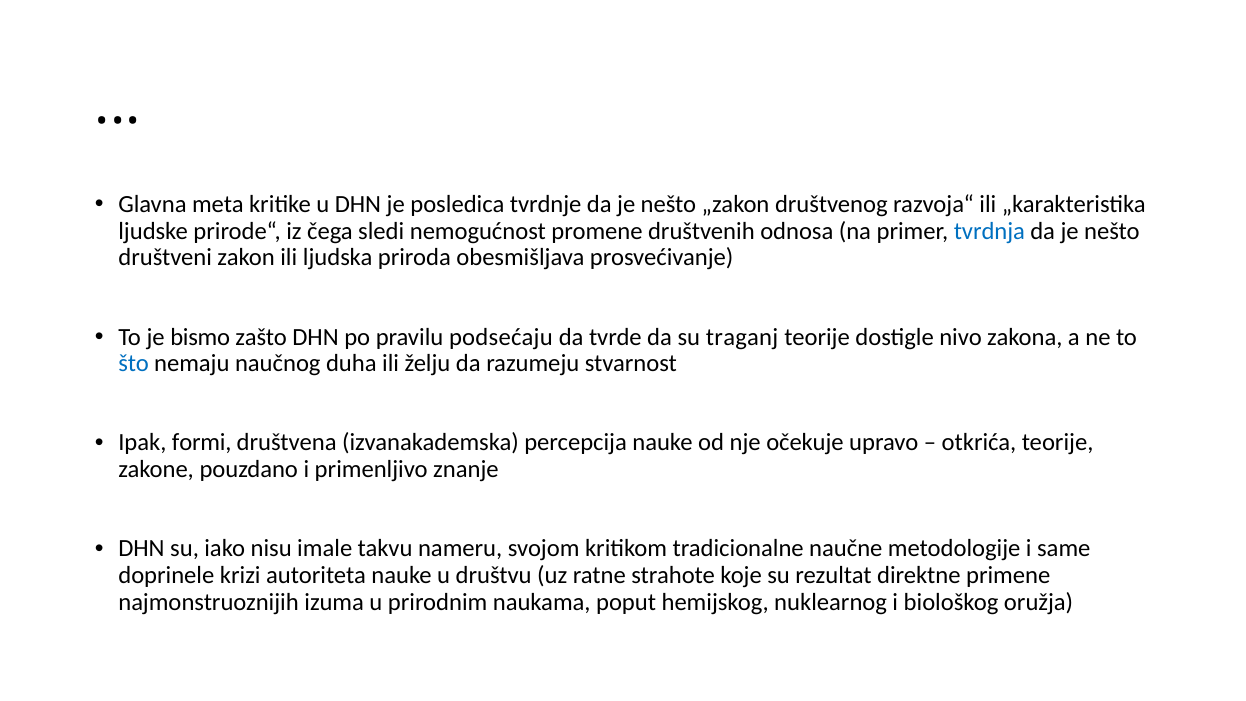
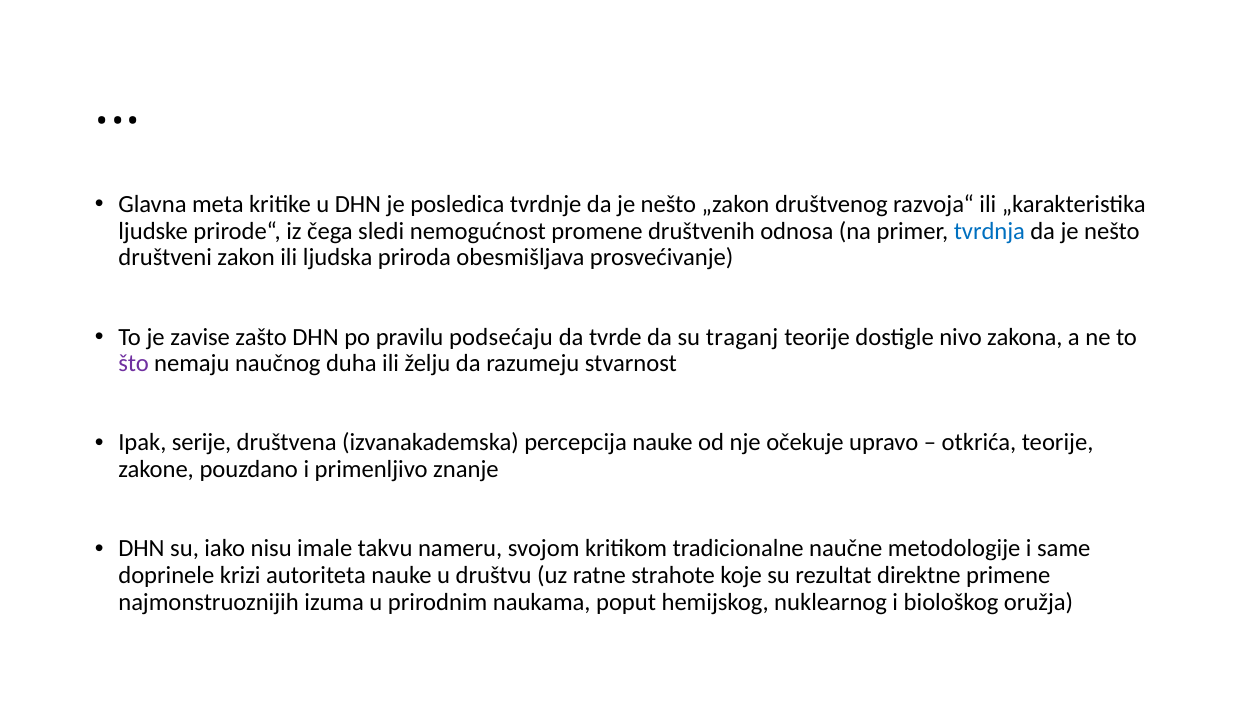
bismo: bismo -> zavise
što colour: blue -> purple
formi: formi -> serije
